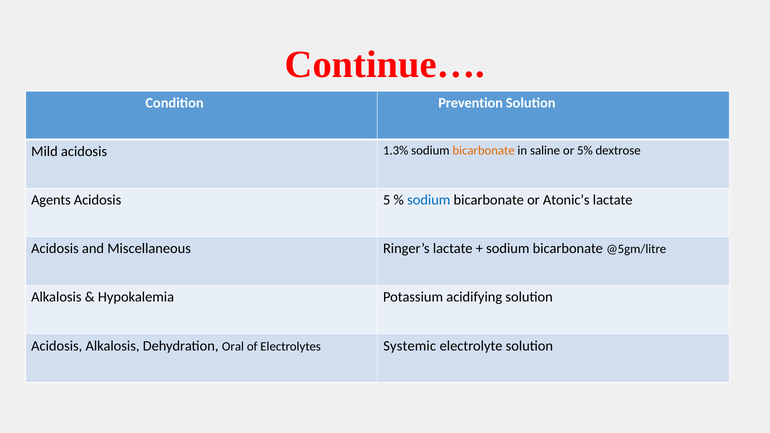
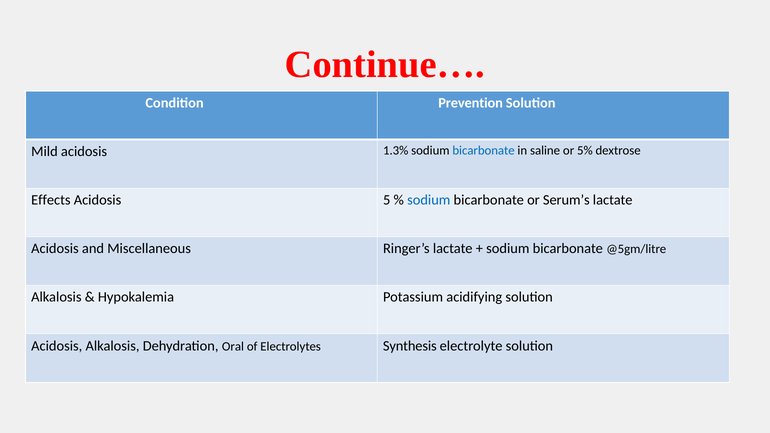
bicarbonate at (484, 151) colour: orange -> blue
Agents: Agents -> Effects
Atonic’s: Atonic’s -> Serum’s
Systemic: Systemic -> Synthesis
